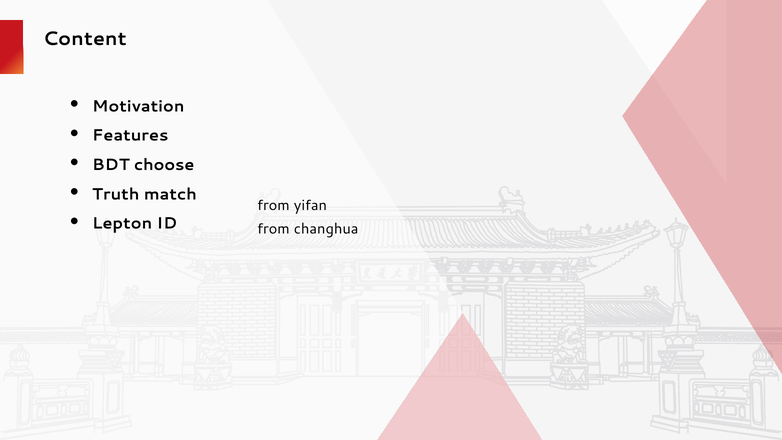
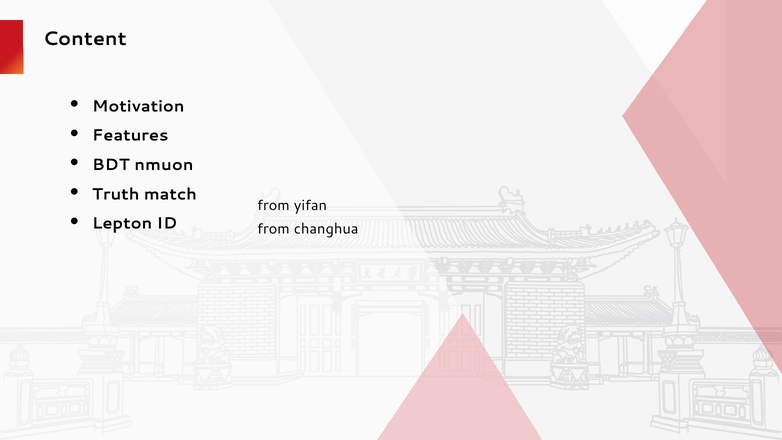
choose: choose -> nmuon
